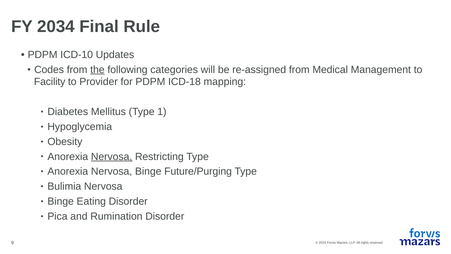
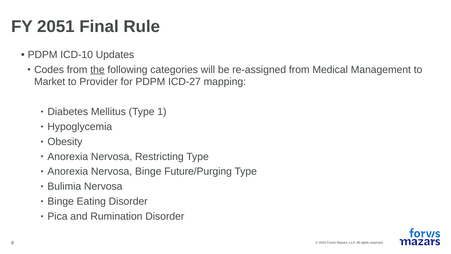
2034: 2034 -> 2051
Facility: Facility -> Market
ICD-18: ICD-18 -> ICD-27
Nervosa at (112, 156) underline: present -> none
